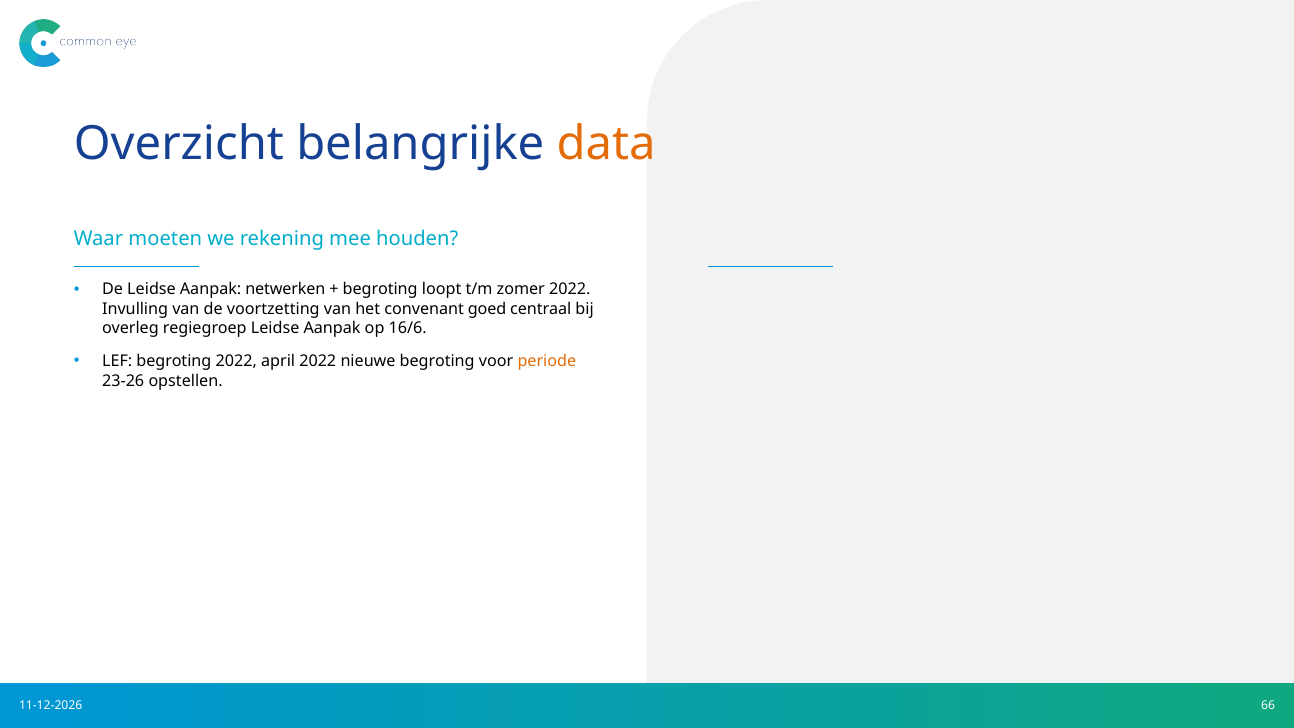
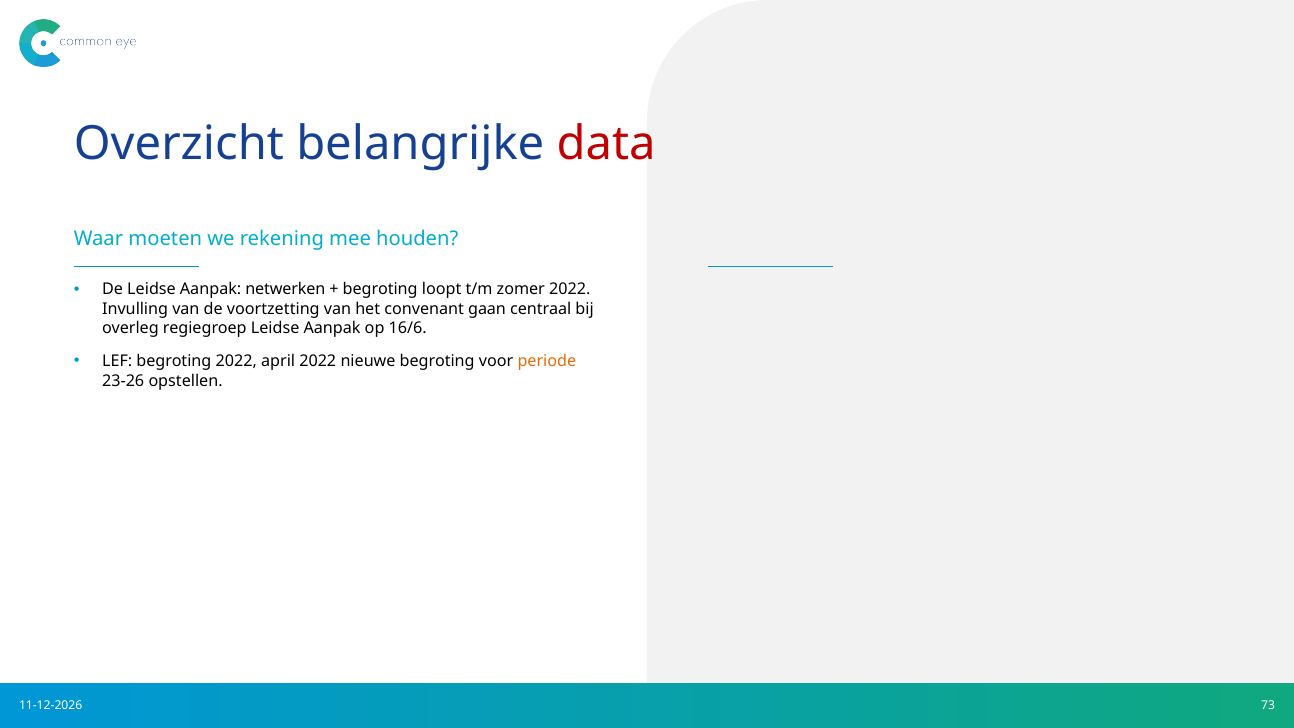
data colour: orange -> red
goed: goed -> gaan
66: 66 -> 73
